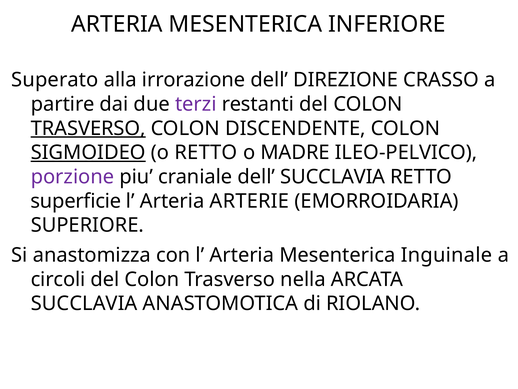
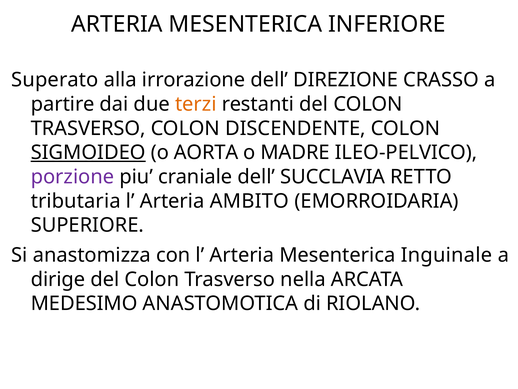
terzi colour: purple -> orange
TRASVERSO at (88, 128) underline: present -> none
o RETTO: RETTO -> AORTA
superficie: superficie -> tributaria
ARTERIE: ARTERIE -> AMBITO
circoli: circoli -> dirige
SUCCLAVIA at (84, 303): SUCCLAVIA -> MEDESIMO
